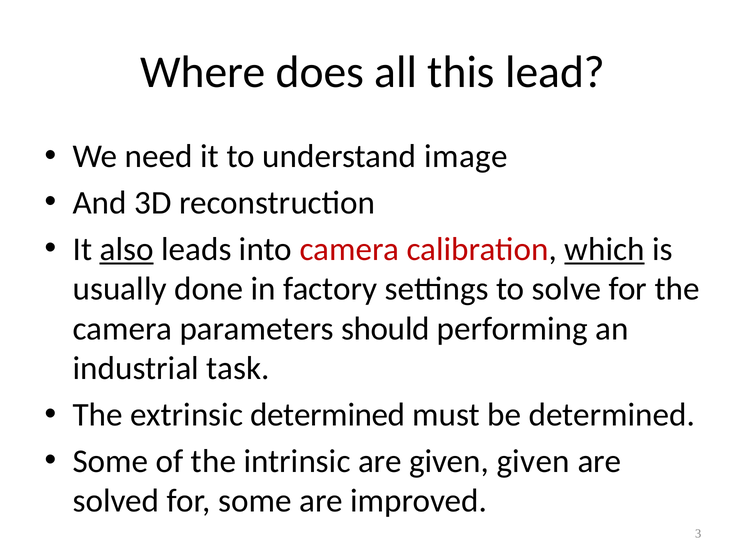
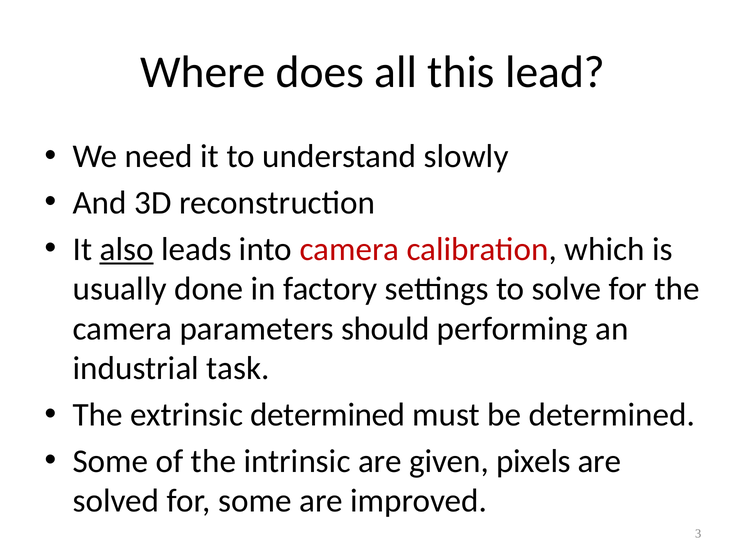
image: image -> slowly
which underline: present -> none
given given: given -> pixels
